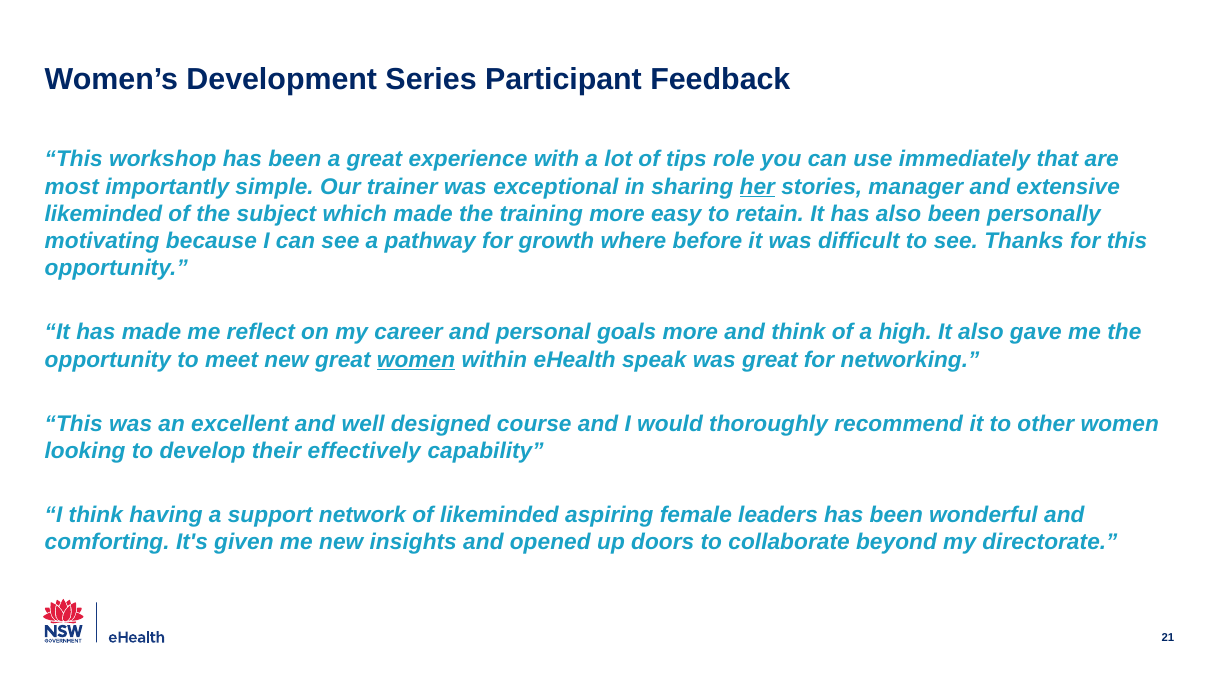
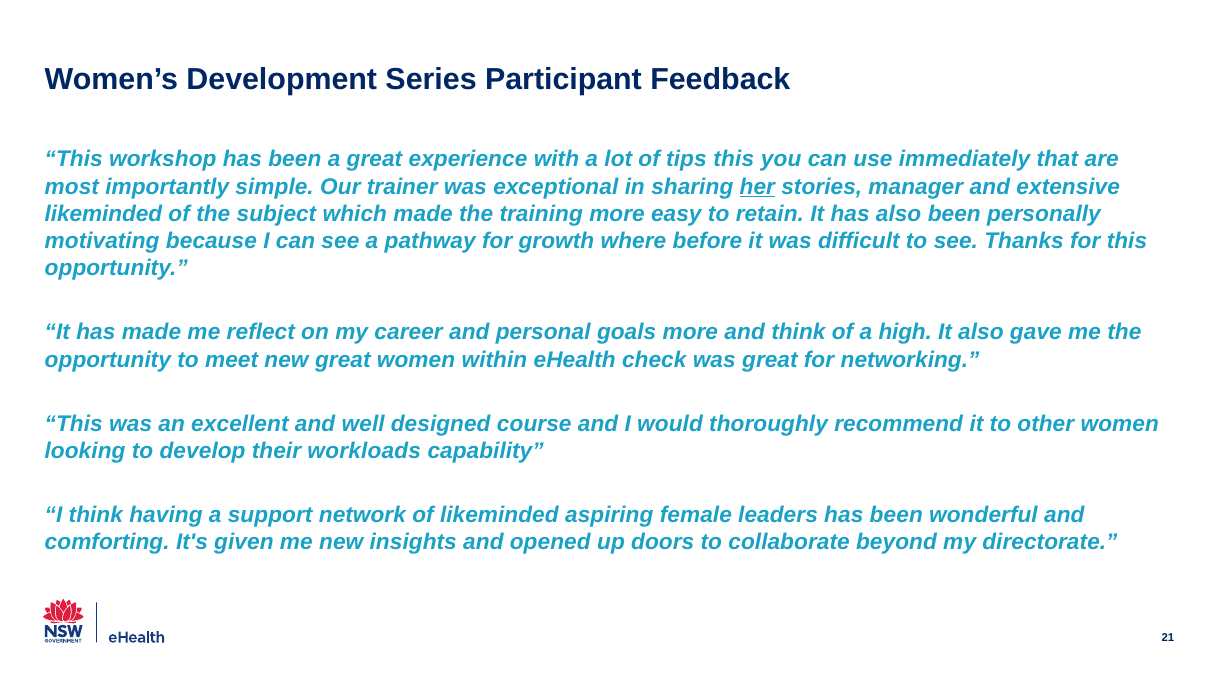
tips role: role -> this
women at (416, 360) underline: present -> none
speak: speak -> check
effectively: effectively -> workloads
